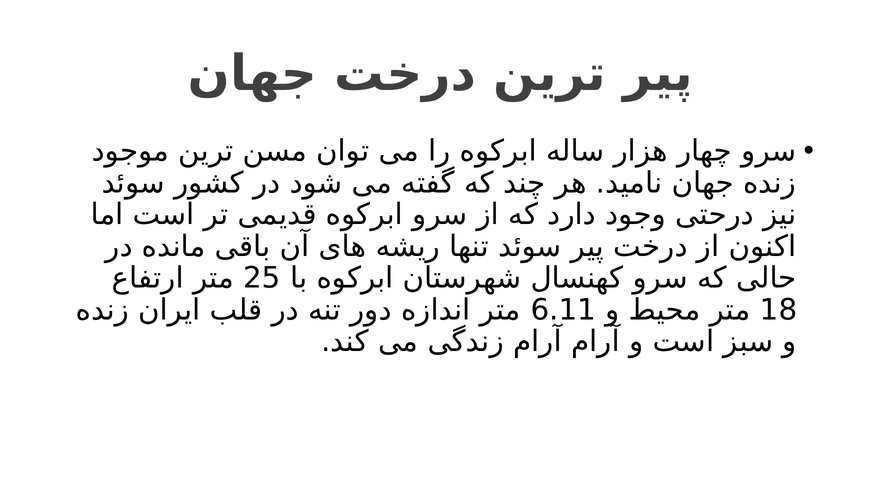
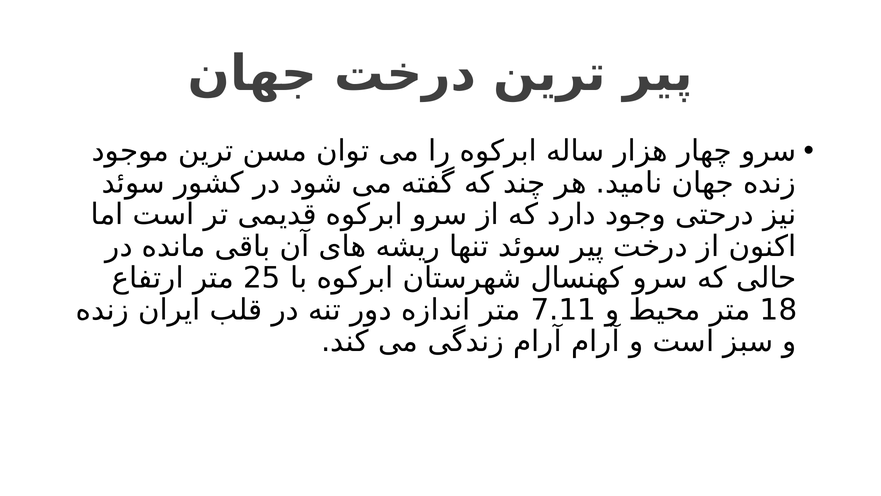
6.11: 6.11 -> 7.11
